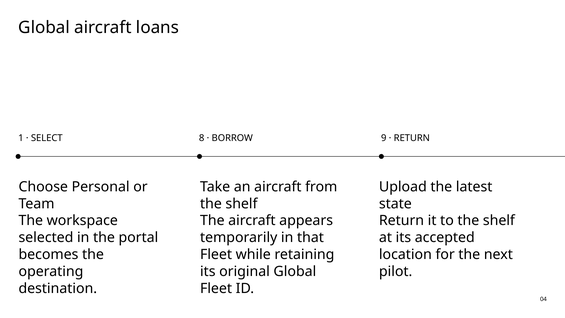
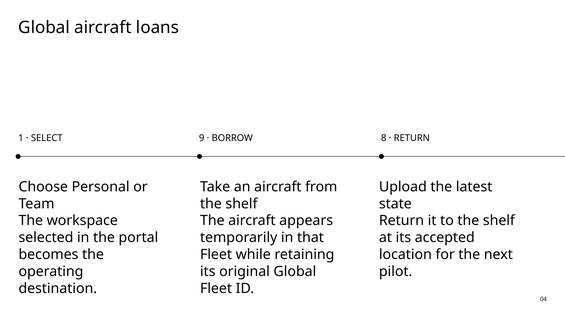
8: 8 -> 9
9: 9 -> 8
